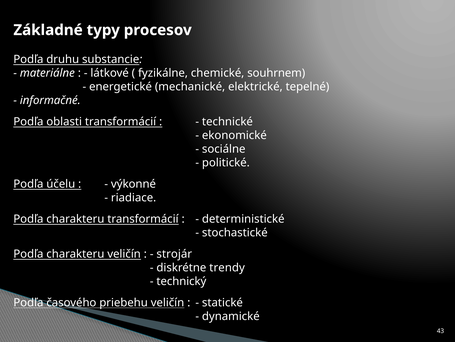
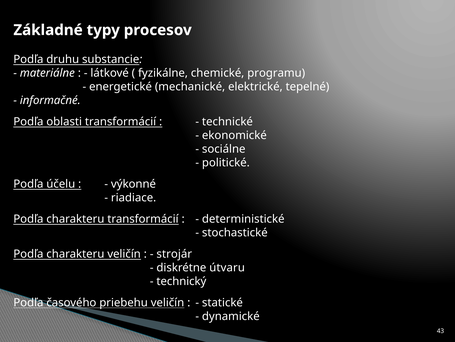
souhrnem: souhrnem -> programu
trendy: trendy -> útvaru
